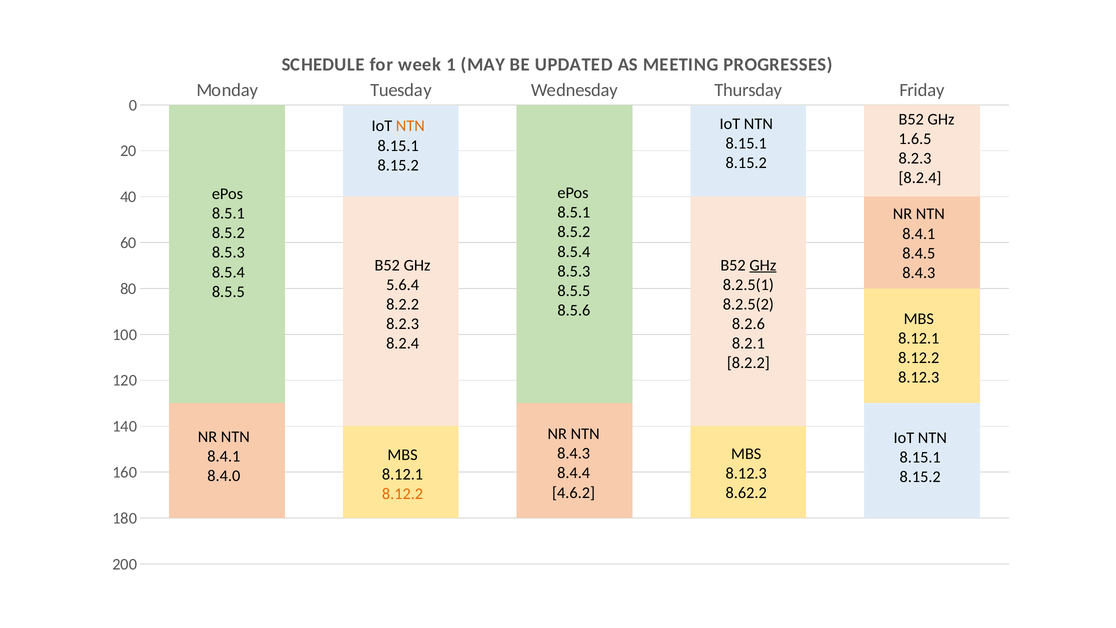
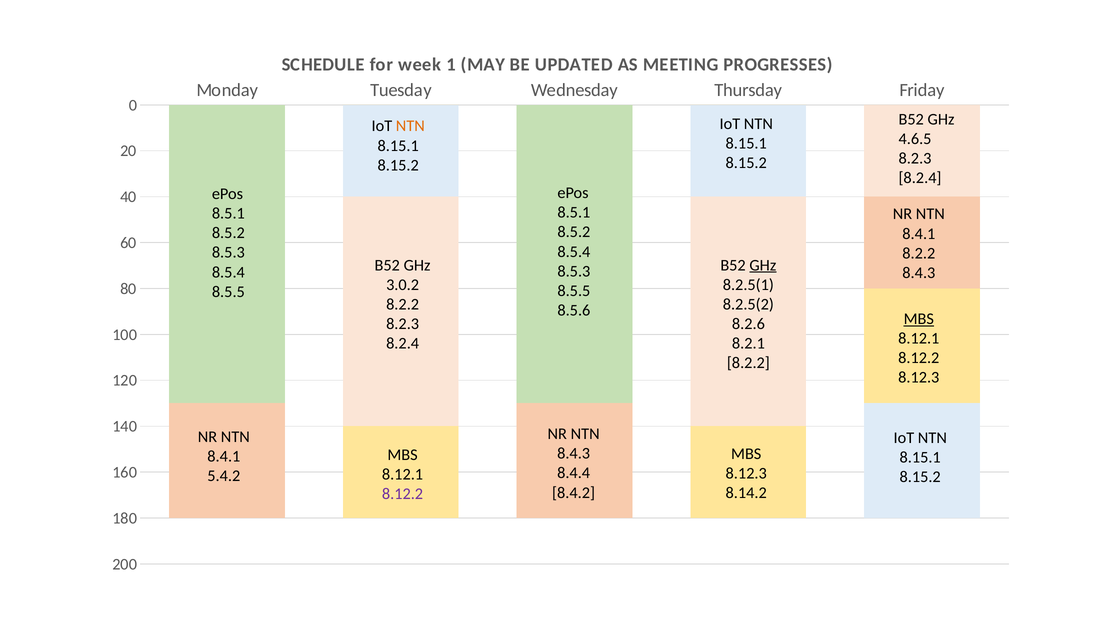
1.6.5: 1.6.5 -> 4.6.5
8.4.5 at (919, 253): 8.4.5 -> 8.2.2
5.6.4: 5.6.4 -> 3.0.2
MBS at (919, 319) underline: none -> present
8.4.0: 8.4.0 -> 5.4.2
4.6.2: 4.6.2 -> 8.4.2
8.62.2: 8.62.2 -> 8.14.2
8.12.2 at (403, 494) colour: orange -> purple
